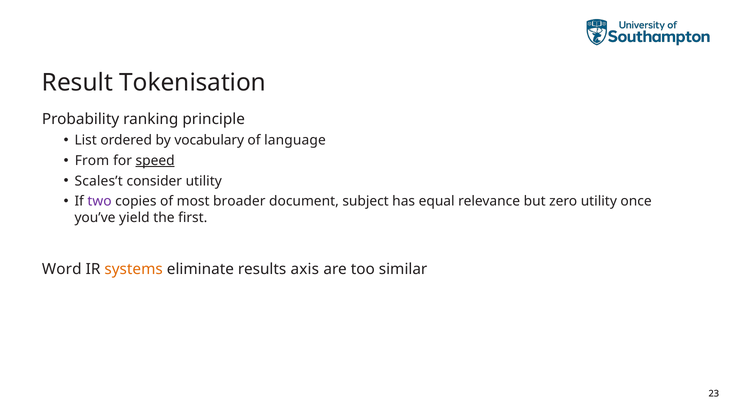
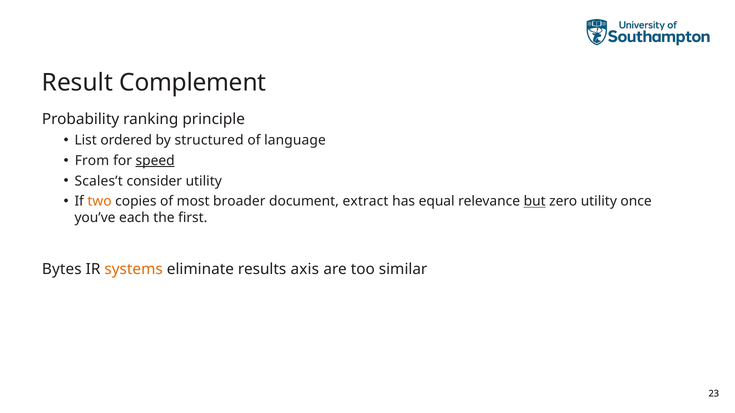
Tokenisation: Tokenisation -> Complement
vocabulary: vocabulary -> structured
two colour: purple -> orange
subject: subject -> extract
but underline: none -> present
yield: yield -> each
Word: Word -> Bytes
